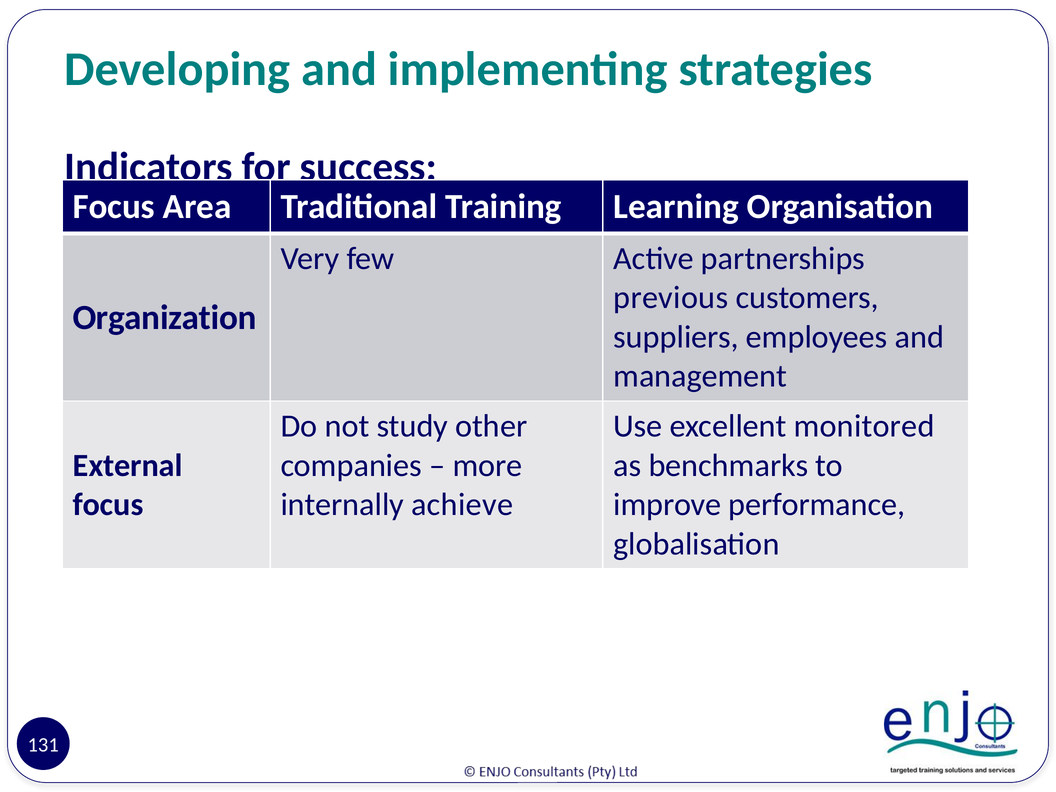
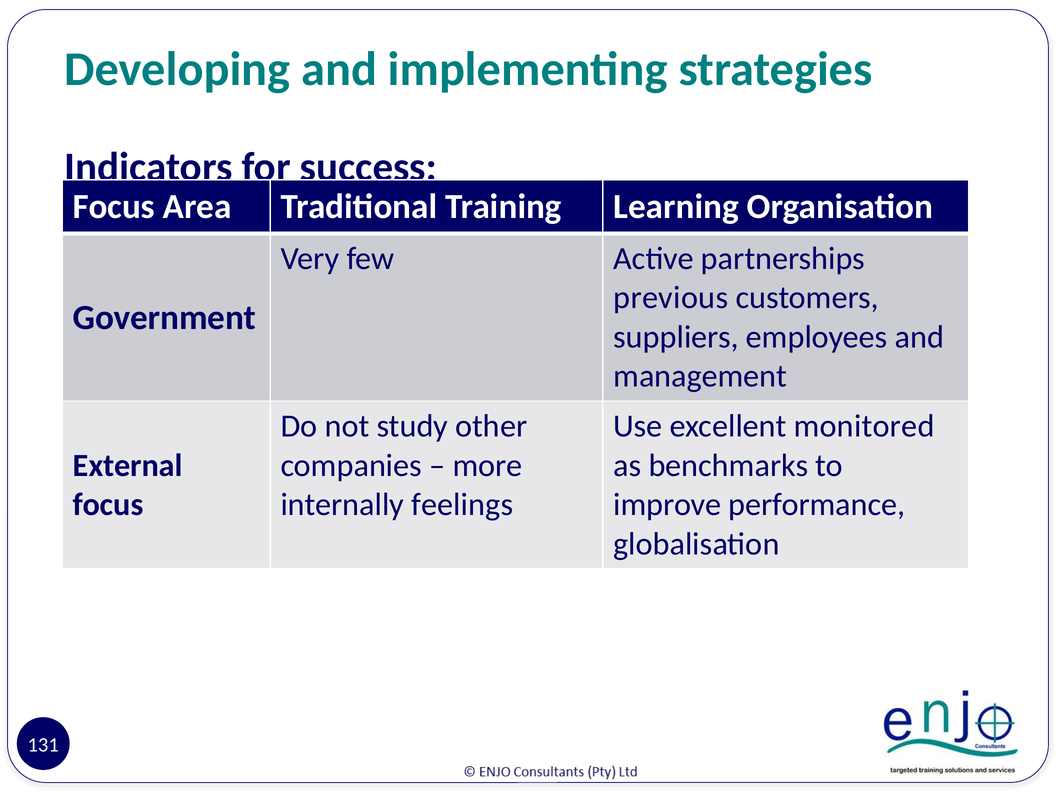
Organization: Organization -> Government
achieve: achieve -> feelings
